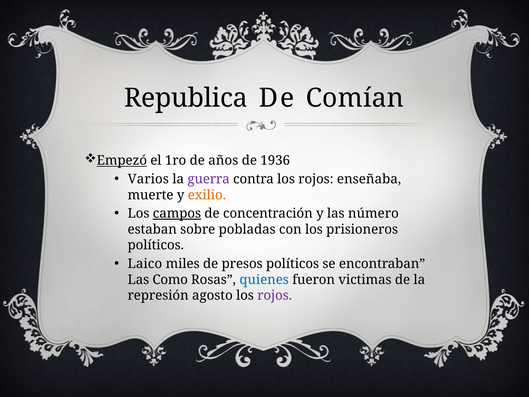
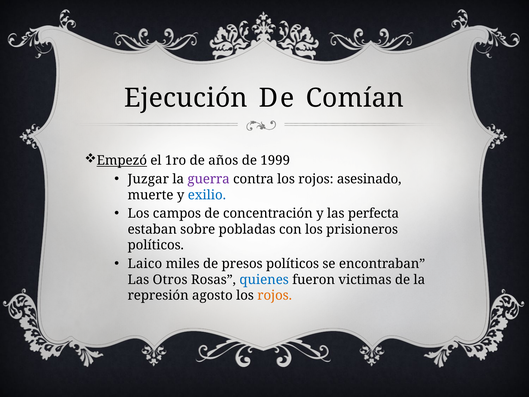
Republica: Republica -> Ejecución
1936: 1936 -> 1999
Varios: Varios -> Juzgar
enseñaba: enseñaba -> asesinado
exilio colour: orange -> blue
campos underline: present -> none
número: número -> perfecta
Como: Como -> Otros
rojos at (275, 295) colour: purple -> orange
